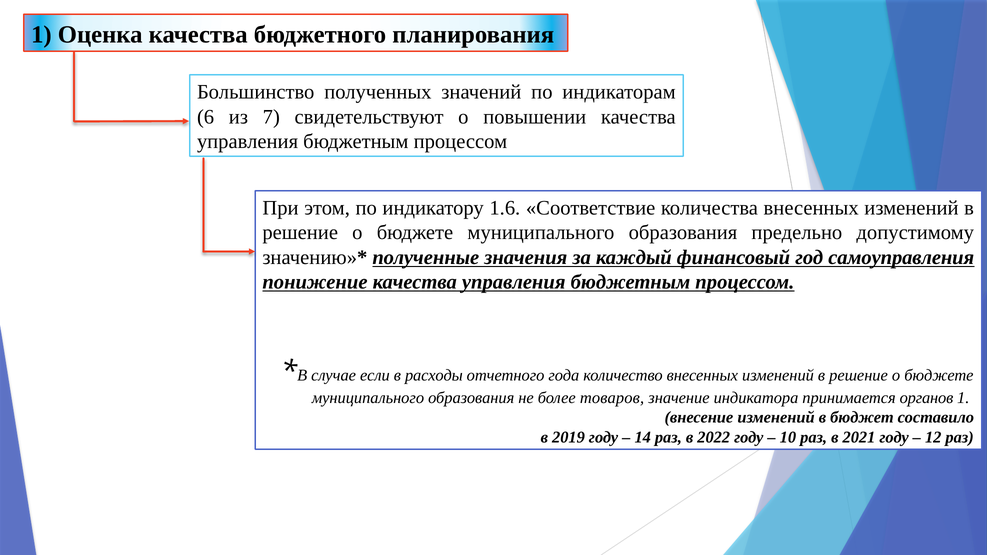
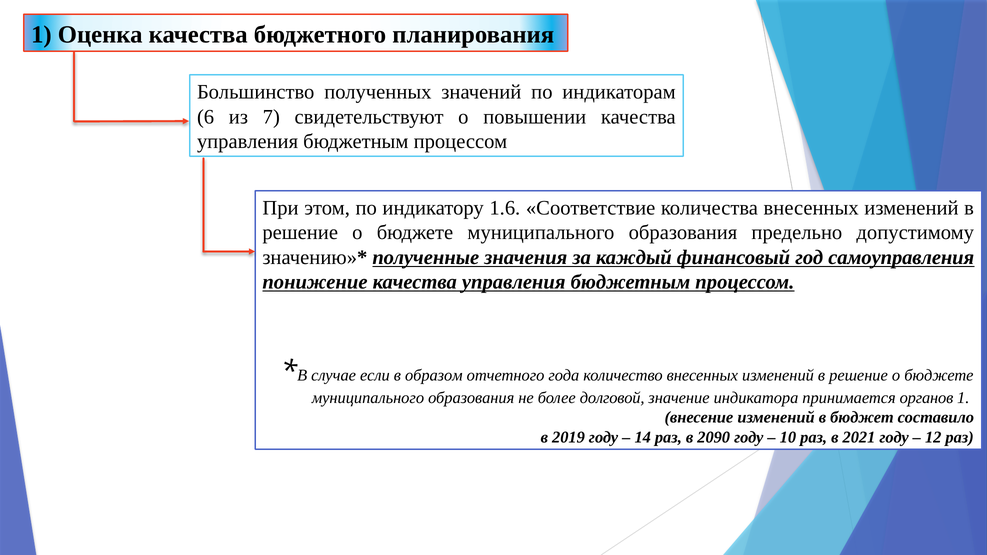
расходы: расходы -> образом
товаров: товаров -> долговой
2022: 2022 -> 2090
